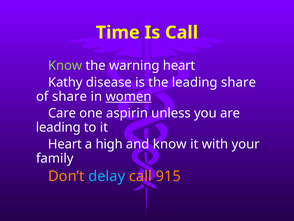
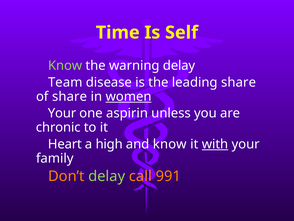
Is Call: Call -> Self
warning heart: heart -> delay
Kathy: Kathy -> Team
Care at (62, 113): Care -> Your
leading at (58, 127): leading -> chronic
with underline: none -> present
delay at (107, 176) colour: light blue -> light green
915: 915 -> 991
